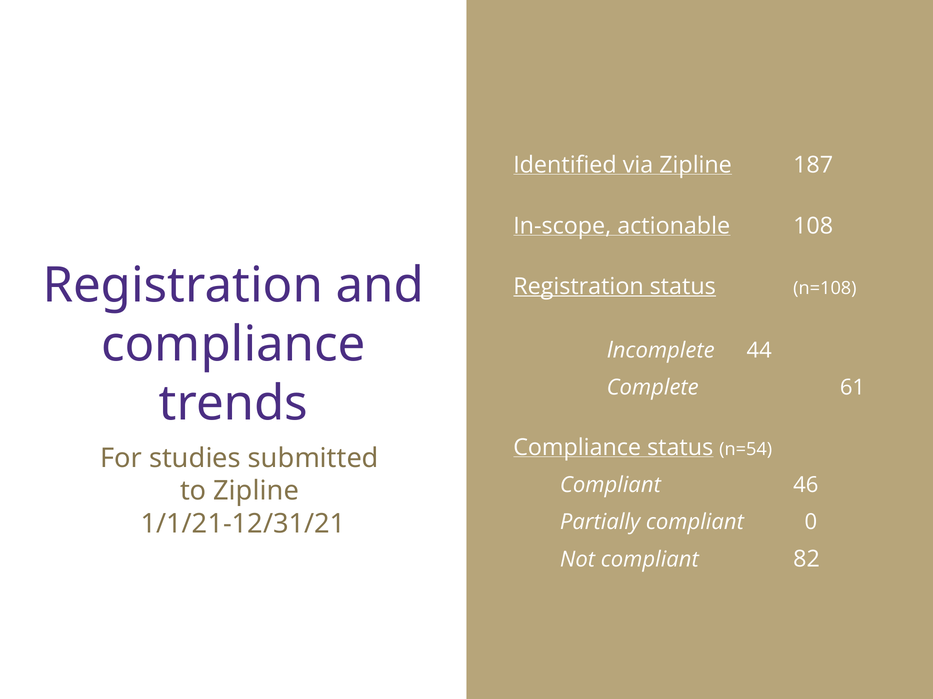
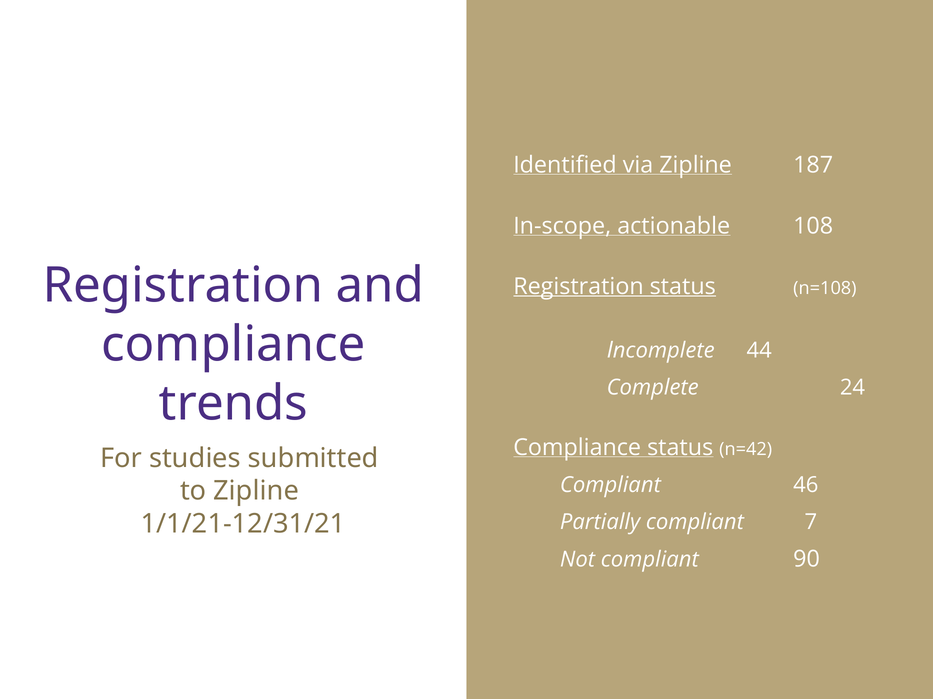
61: 61 -> 24
n=54: n=54 -> n=42
0: 0 -> 7
82: 82 -> 90
